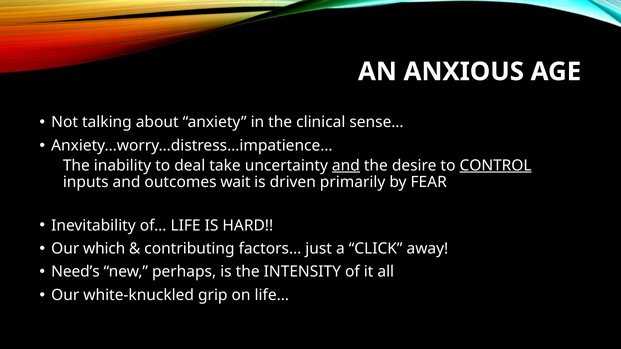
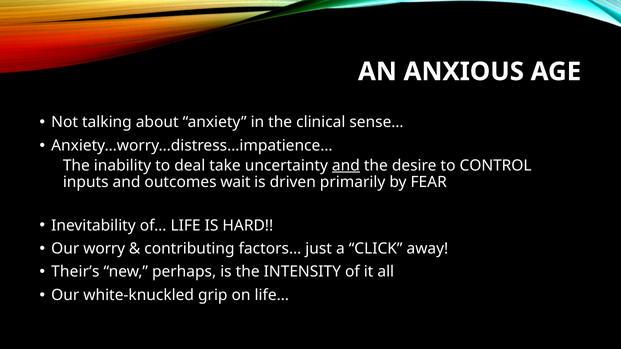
CONTROL underline: present -> none
which: which -> worry
Need’s: Need’s -> Their’s
